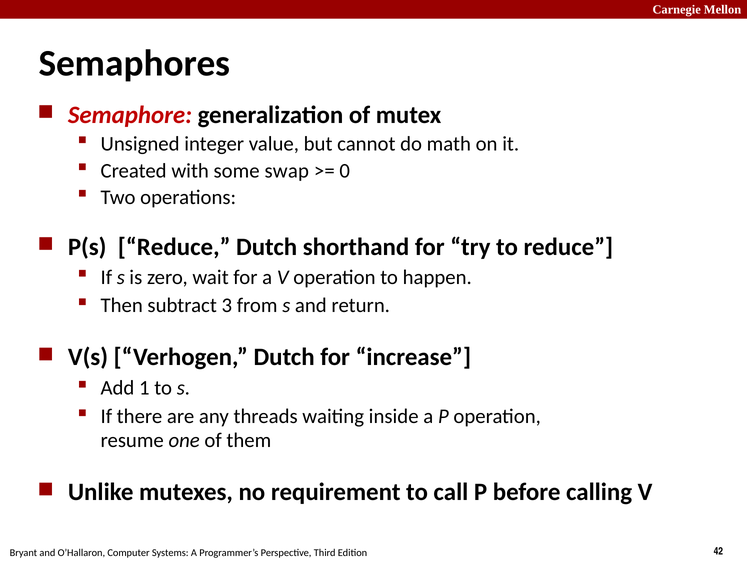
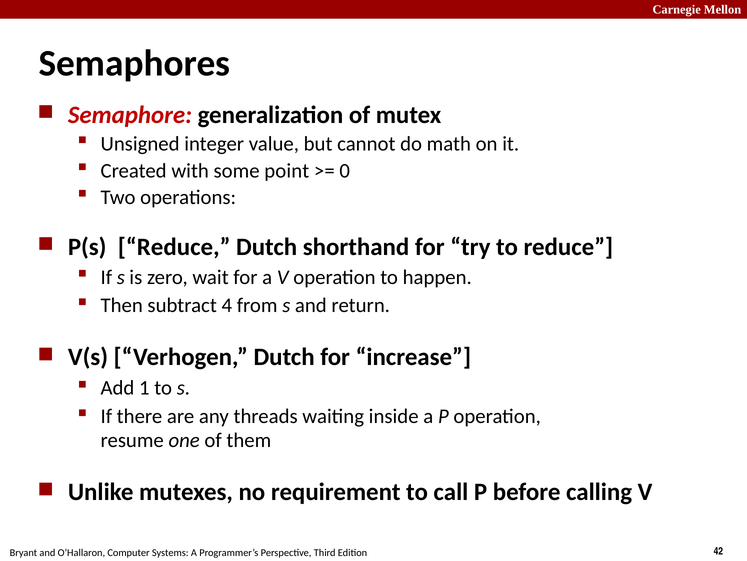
swap: swap -> point
3: 3 -> 4
